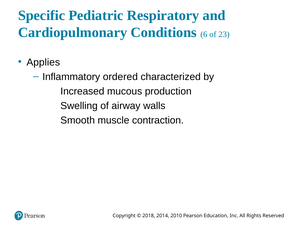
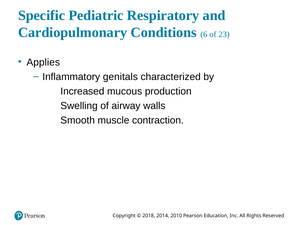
ordered: ordered -> genitals
